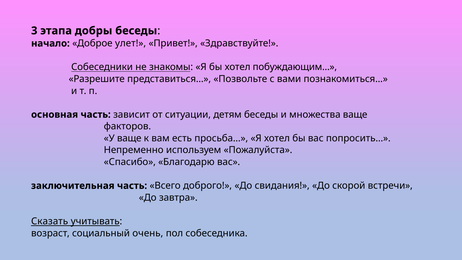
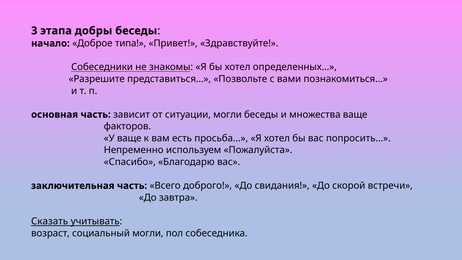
улет: улет -> типа
побуждающим…: побуждающим… -> определенных…
ситуации детям: детям -> могли
социальный очень: очень -> могли
